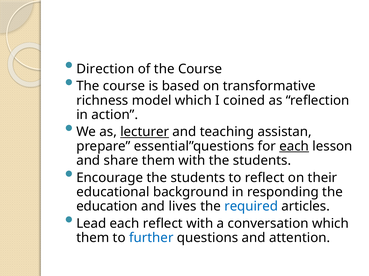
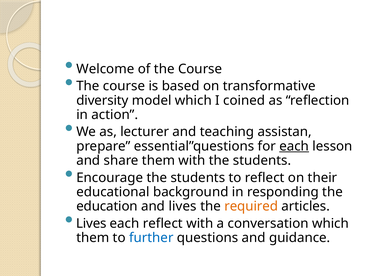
Direction: Direction -> Welcome
richness: richness -> diversity
lecturer underline: present -> none
required colour: blue -> orange
Lead at (91, 224): Lead -> Lives
attention: attention -> guidance
